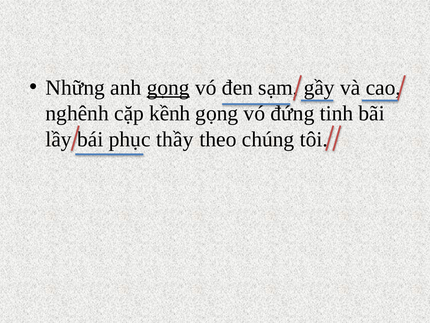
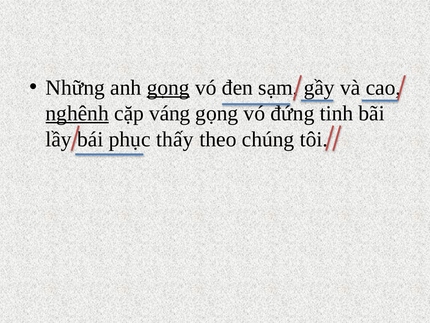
nghênh underline: none -> present
kềnh: kềnh -> váng
thầy: thầy -> thấy
